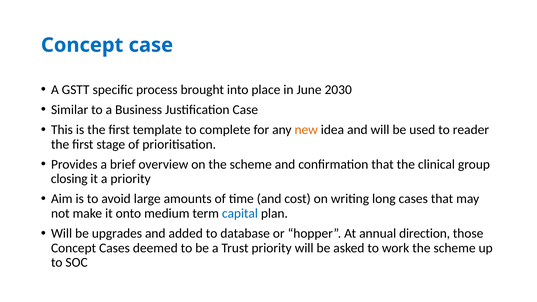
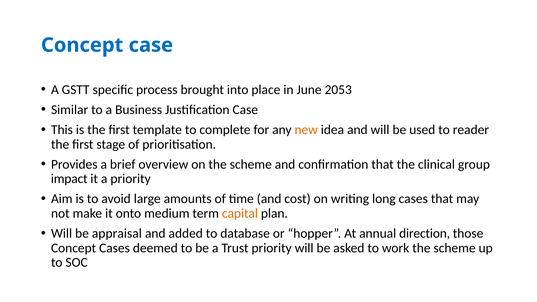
2030: 2030 -> 2053
closing: closing -> impact
capital colour: blue -> orange
upgrades: upgrades -> appraisal
